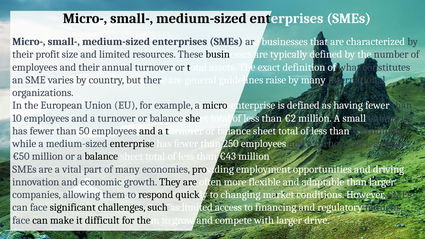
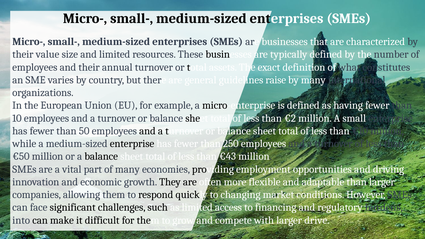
profit: profit -> value
face at (21, 220): face -> into
